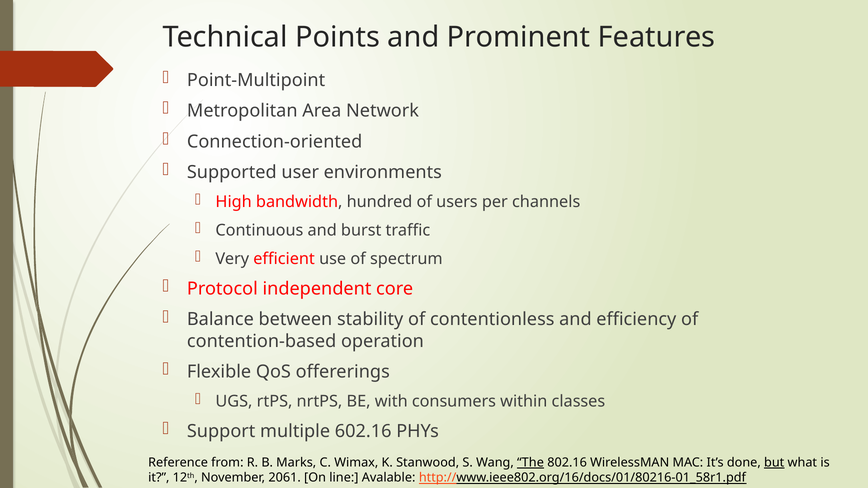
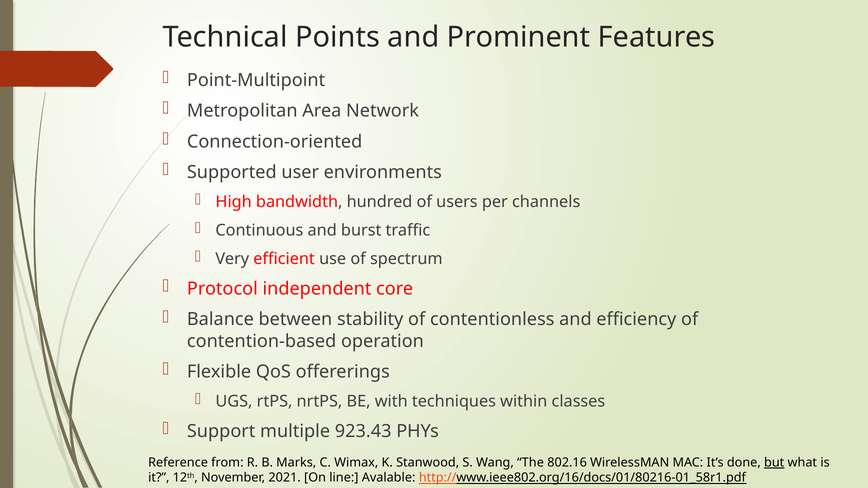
consumers: consumers -> techniques
602.16: 602.16 -> 923.43
The underline: present -> none
2061: 2061 -> 2021
